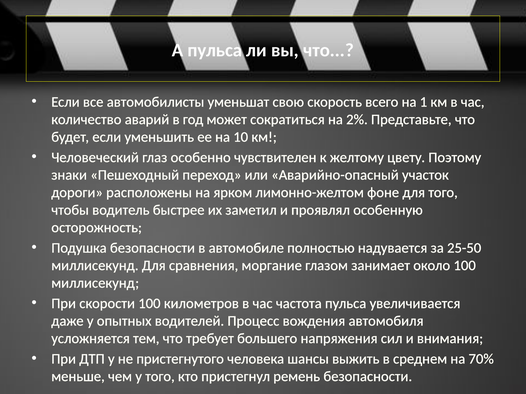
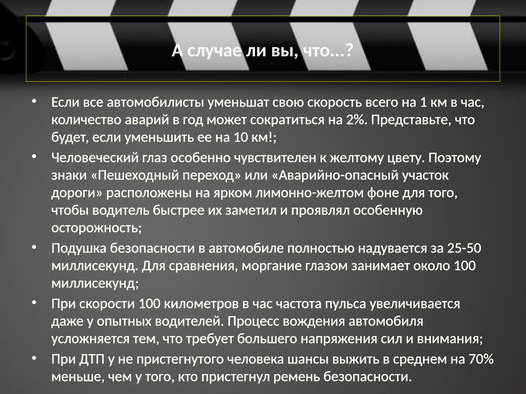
А пульса: пульса -> случае
